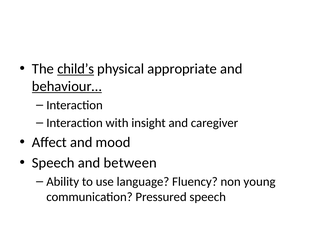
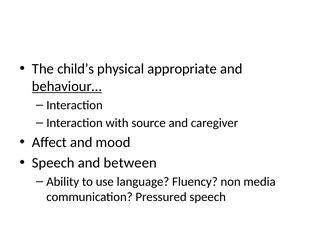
child’s underline: present -> none
insight: insight -> source
young: young -> media
